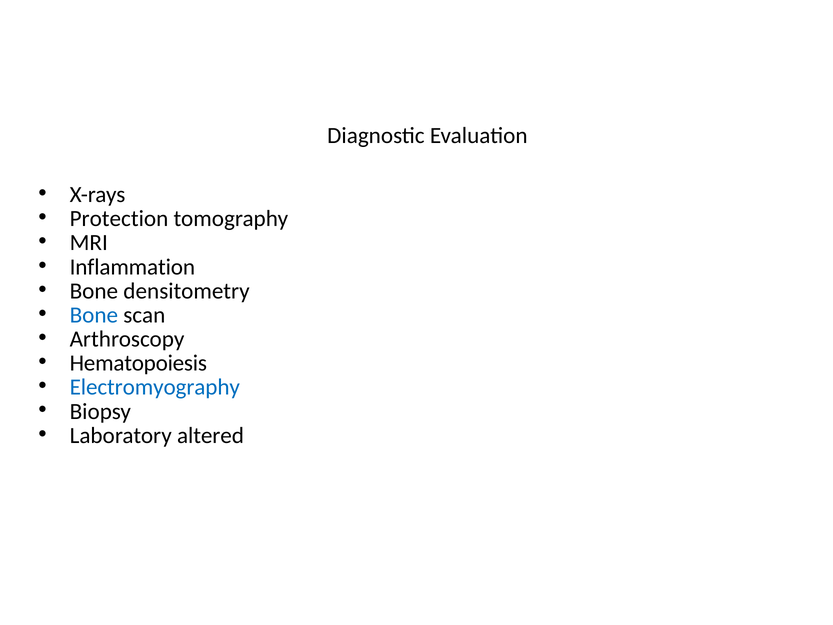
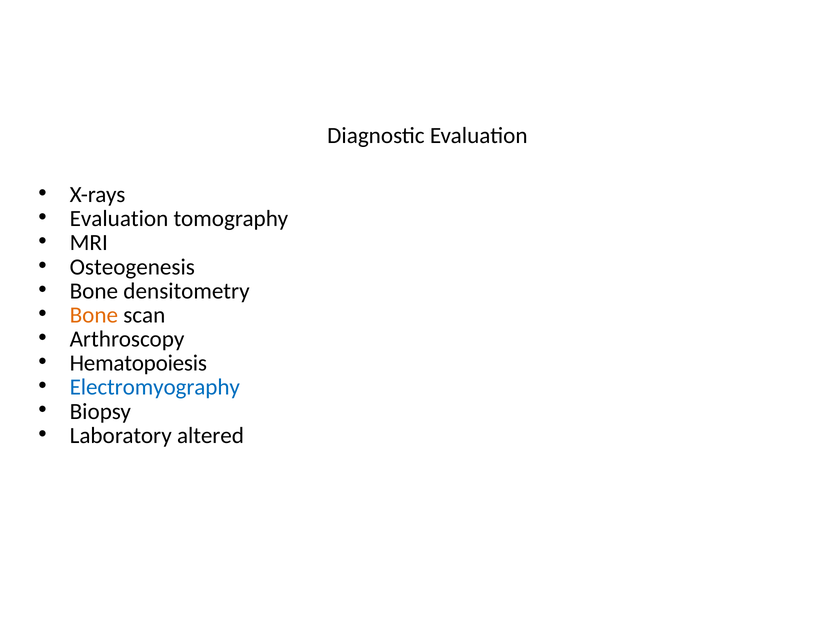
Protection at (119, 219): Protection -> Evaluation
Inflammation: Inflammation -> Osteogenesis
Bone at (94, 315) colour: blue -> orange
